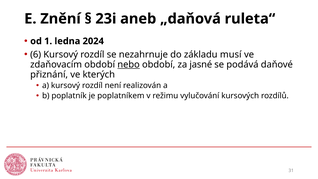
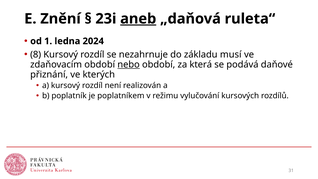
aneb underline: none -> present
6: 6 -> 8
jasné: jasné -> která
